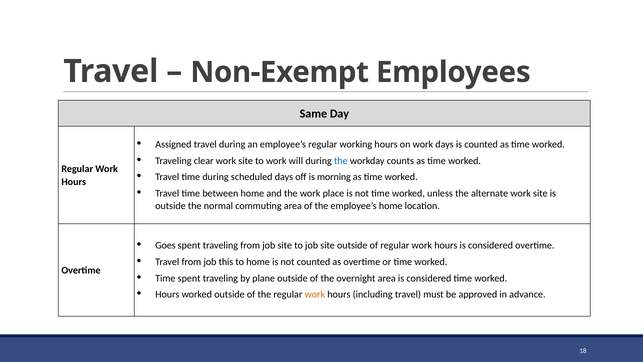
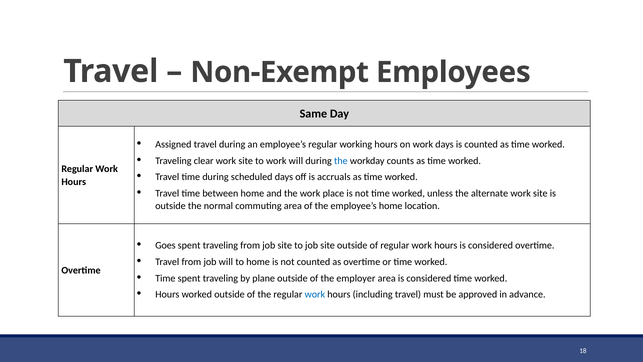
morning: morning -> accruals
job this: this -> will
overnight: overnight -> employer
work at (315, 294) colour: orange -> blue
